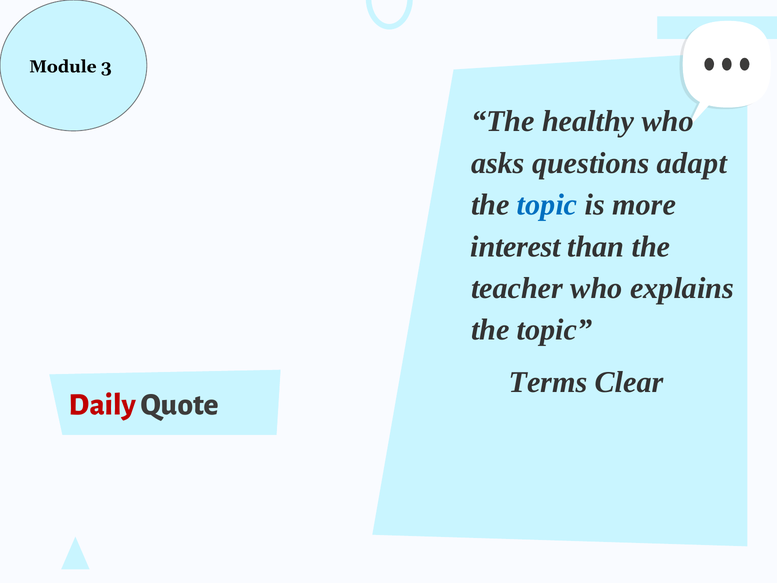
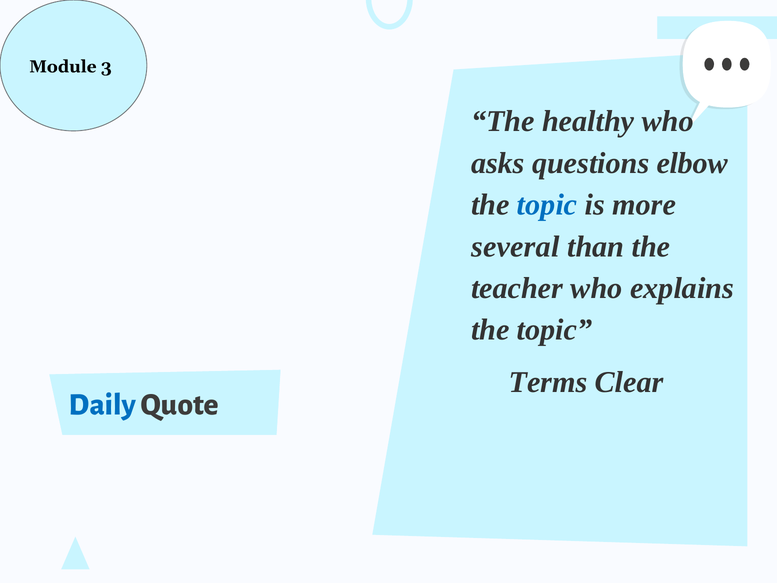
adapt: adapt -> elbow
interest: interest -> several
Daily colour: red -> blue
